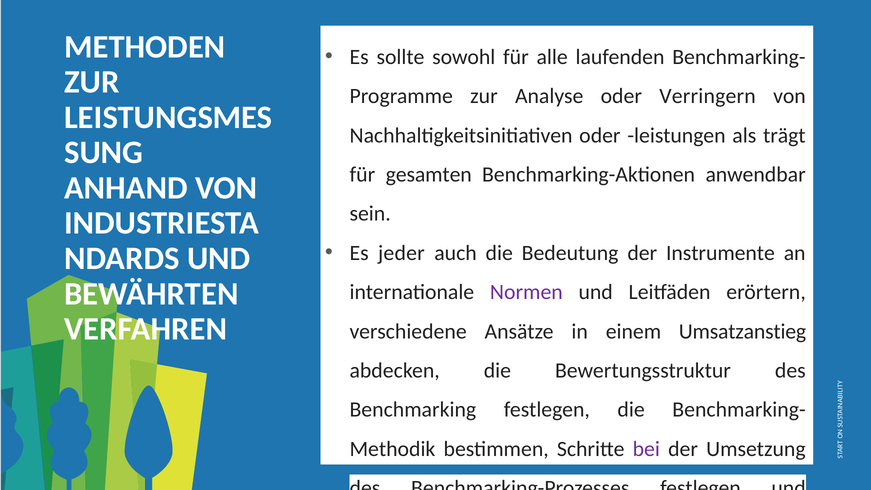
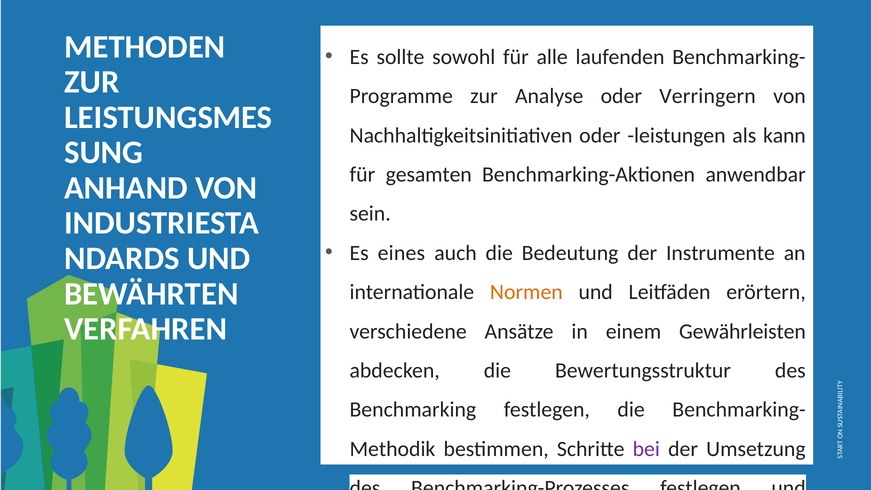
trägt: trägt -> kann
jeder: jeder -> eines
Normen colour: purple -> orange
Umsatzanstieg: Umsatzanstieg -> Gewährleisten
